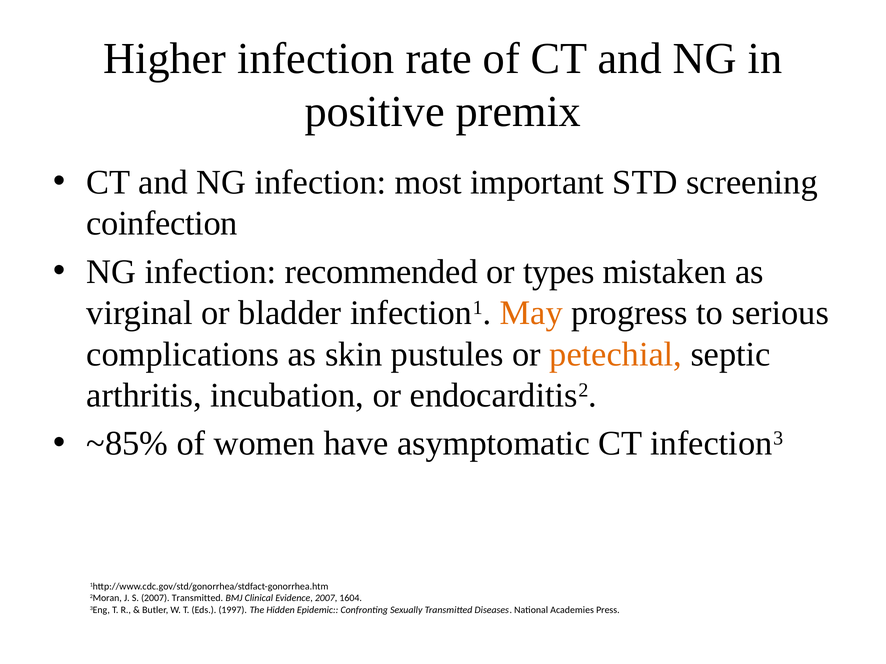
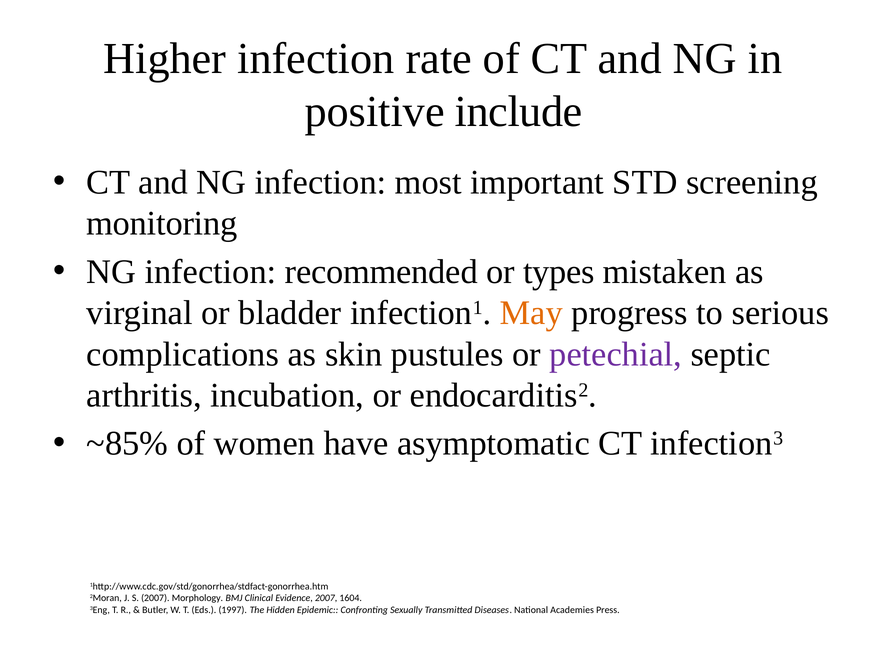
premix: premix -> include
coinfection: coinfection -> monitoring
petechial colour: orange -> purple
2007 Transmitted: Transmitted -> Morphology
